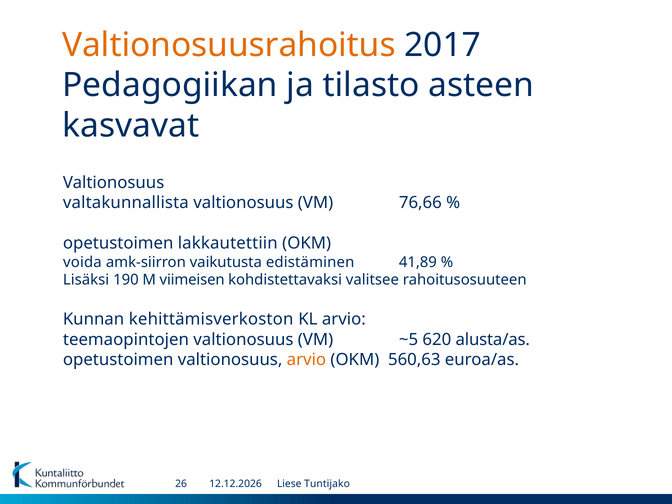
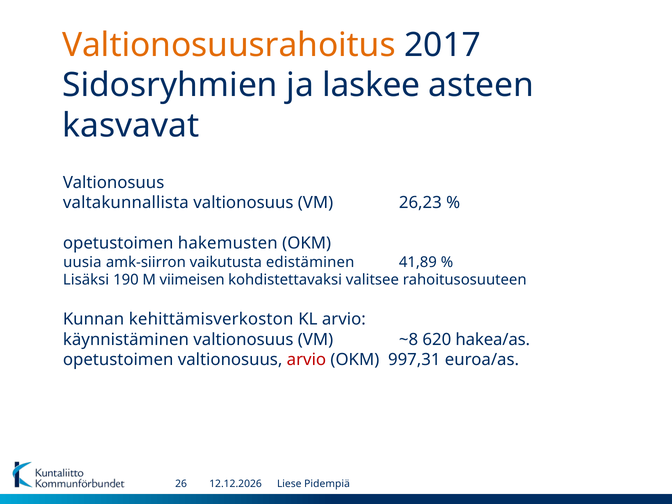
Pedagogiikan: Pedagogiikan -> Sidosryhmien
tilasto: tilasto -> laskee
76,66: 76,66 -> 26,23
lakkautettiin: lakkautettiin -> hakemusten
voida: voida -> uusia
teemaopintojen: teemaopintojen -> käynnistäminen
~5: ~5 -> ~8
alusta/as: alusta/as -> hakea/as
arvio at (306, 360) colour: orange -> red
560,63: 560,63 -> 997,31
Tuntijako: Tuntijako -> Pidempiä
